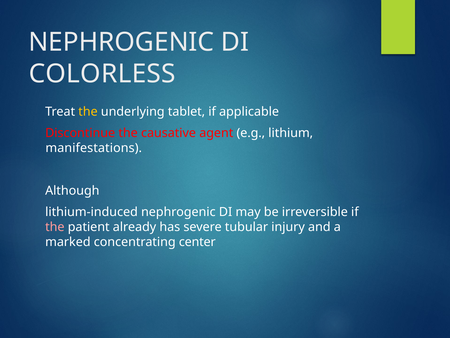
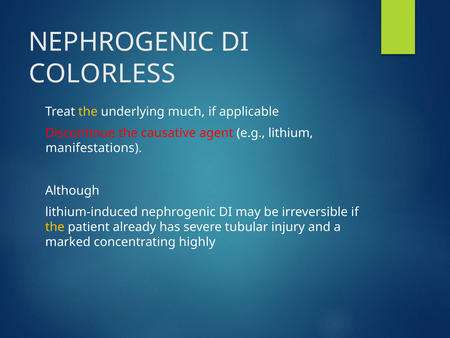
tablet: tablet -> much
the at (55, 227) colour: pink -> yellow
center: center -> highly
